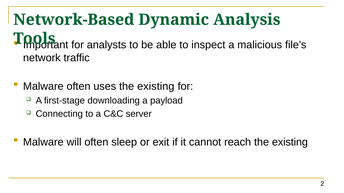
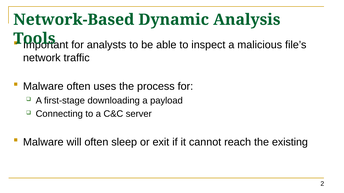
uses the existing: existing -> process
